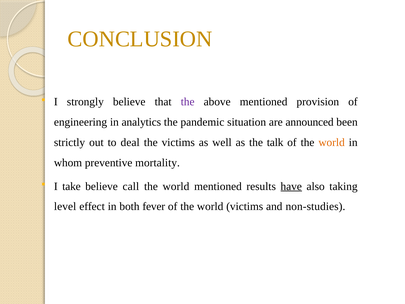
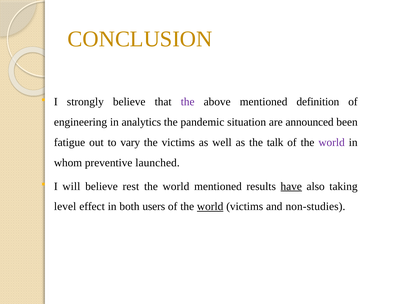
provision: provision -> definition
strictly: strictly -> fatigue
deal: deal -> vary
world at (332, 142) colour: orange -> purple
mortality: mortality -> launched
take: take -> will
call: call -> rest
fever: fever -> users
world at (210, 206) underline: none -> present
